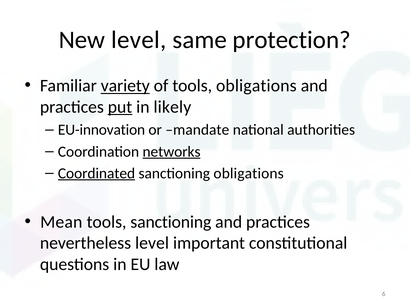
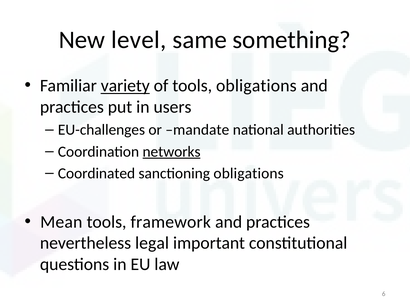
protection: protection -> something
put underline: present -> none
likely: likely -> users
EU-innovation: EU-innovation -> EU-challenges
Coordinated underline: present -> none
tools sanctioning: sanctioning -> framework
nevertheless level: level -> legal
